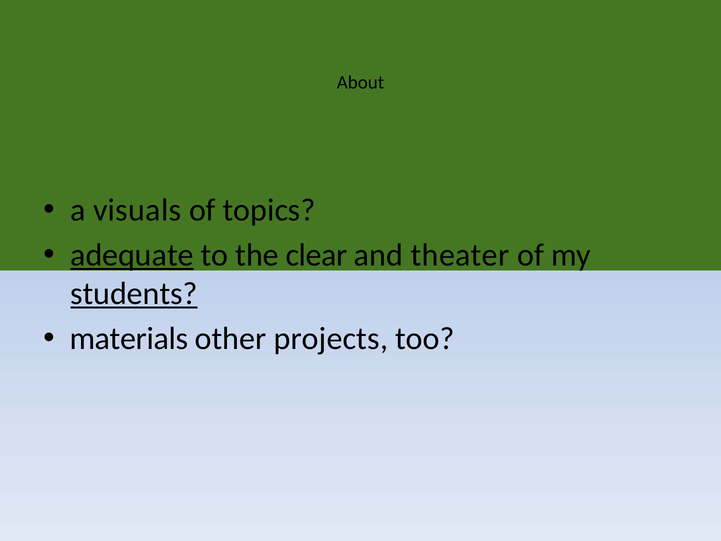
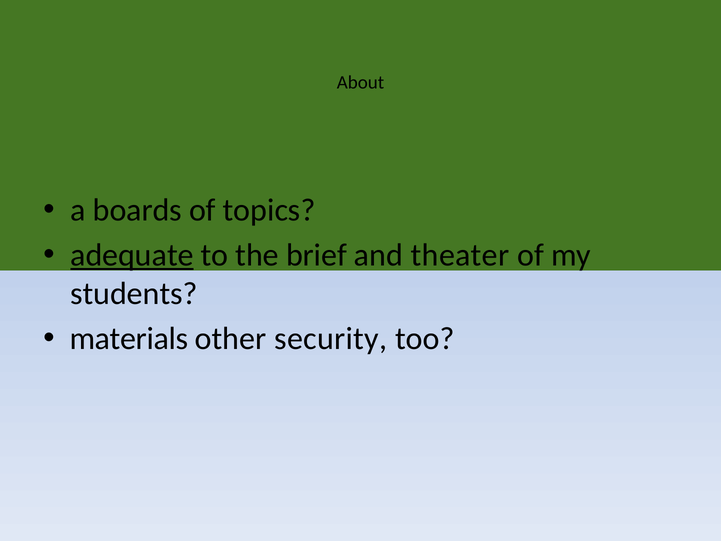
visuals: visuals -> boards
clear: clear -> brief
students underline: present -> none
projects: projects -> security
